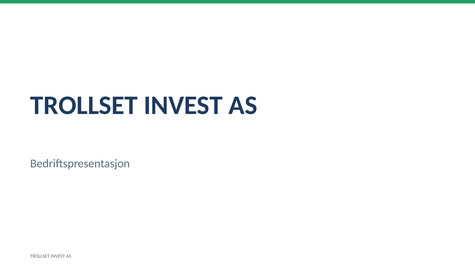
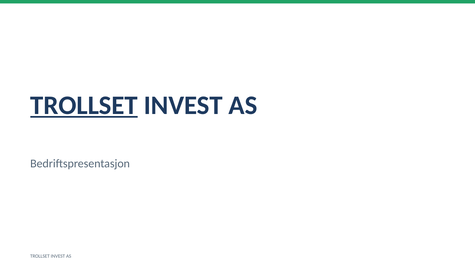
TROLLSET at (84, 105) underline: none -> present
